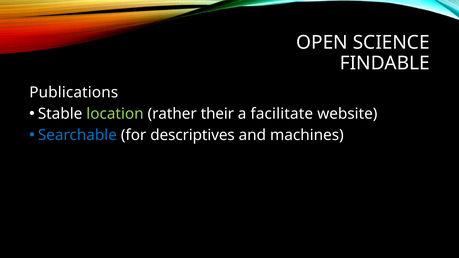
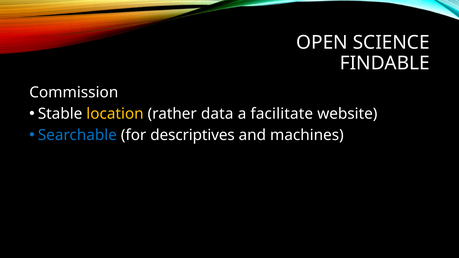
Publications: Publications -> Commission
location colour: light green -> yellow
their: their -> data
